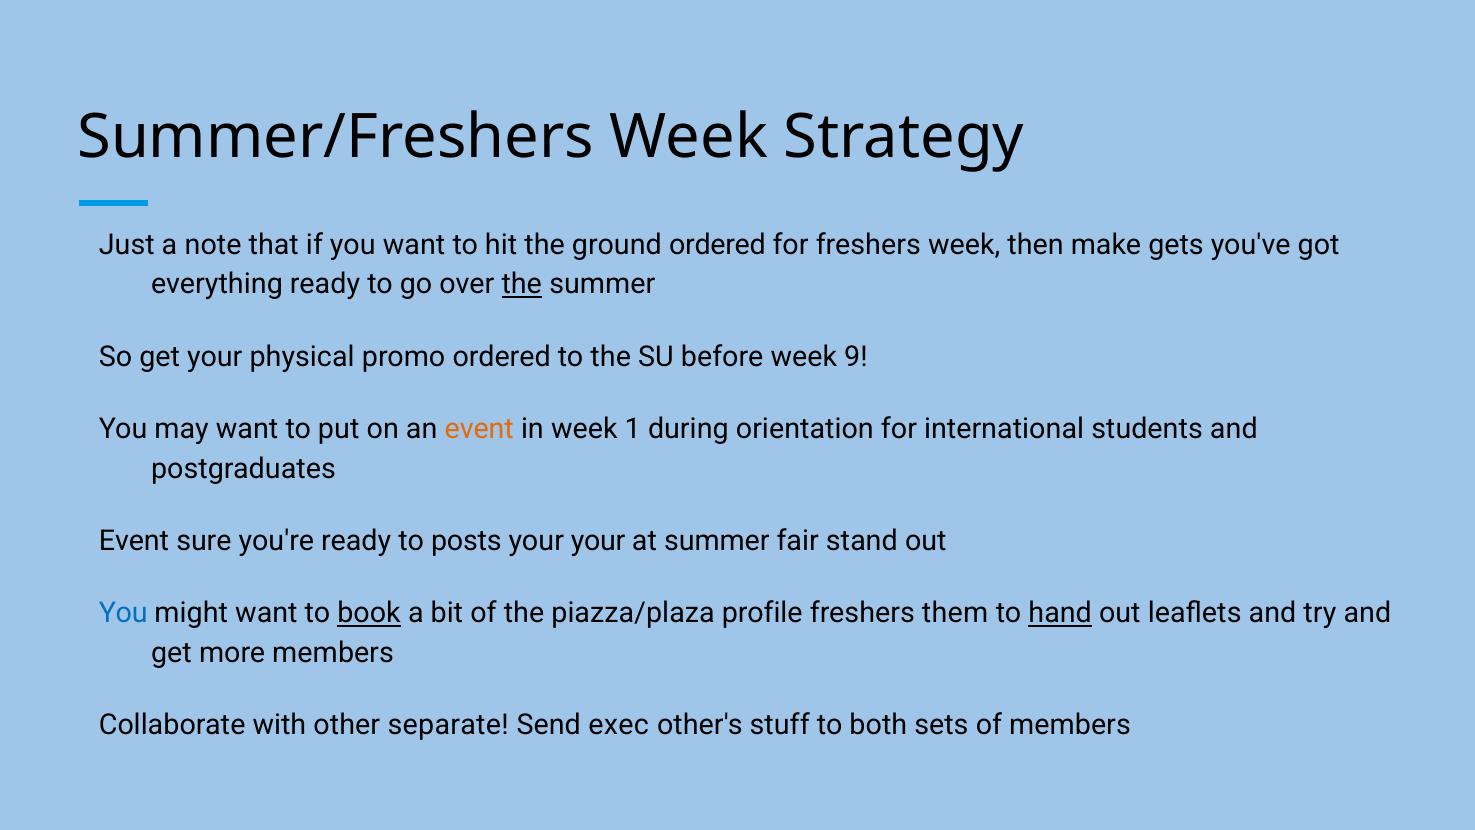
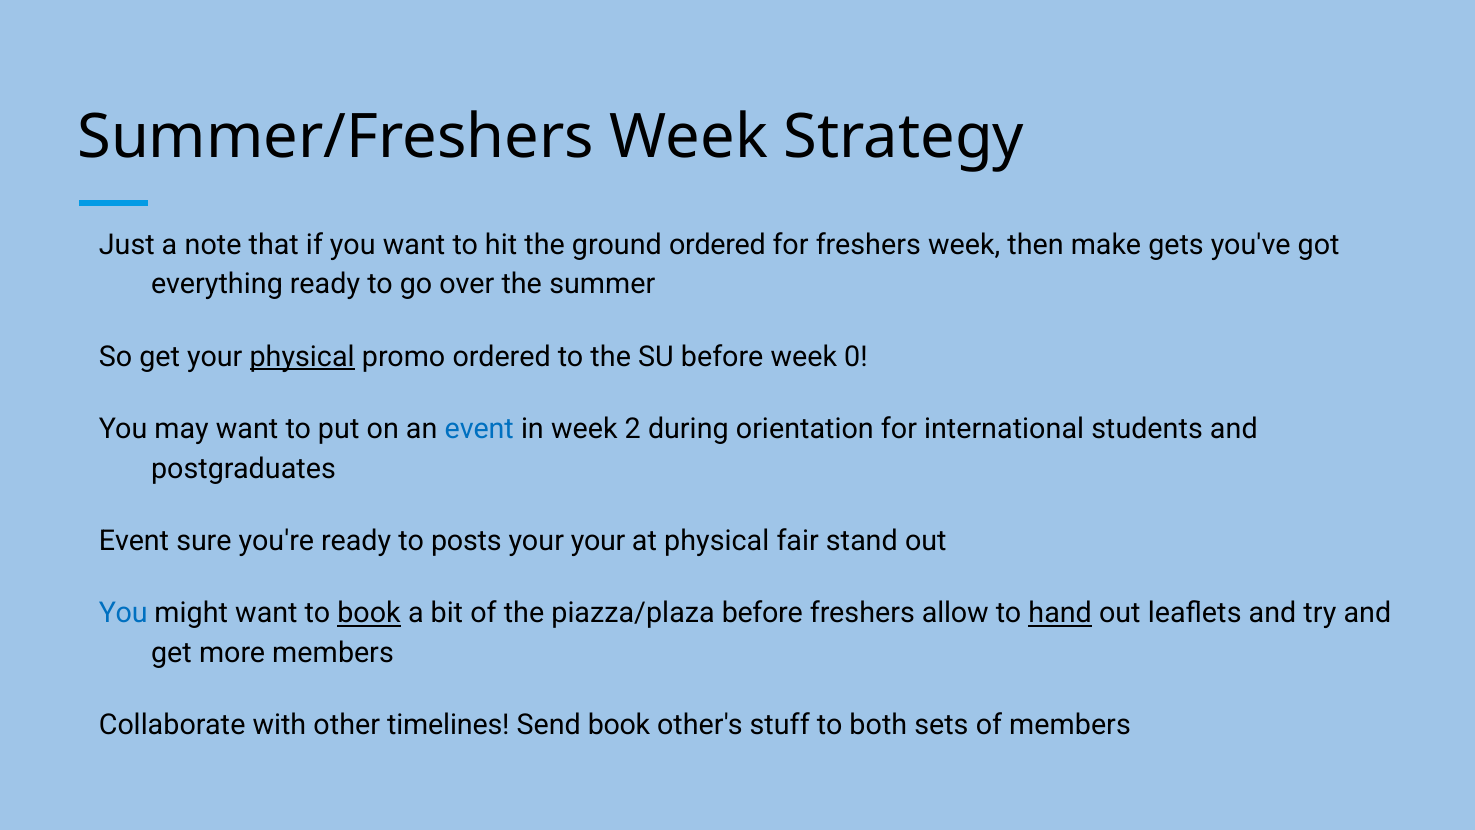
the at (522, 284) underline: present -> none
physical at (302, 357) underline: none -> present
9: 9 -> 0
event at (479, 429) colour: orange -> blue
1: 1 -> 2
at summer: summer -> physical
piazza/plaza profile: profile -> before
them: them -> allow
separate: separate -> timelines
Send exec: exec -> book
